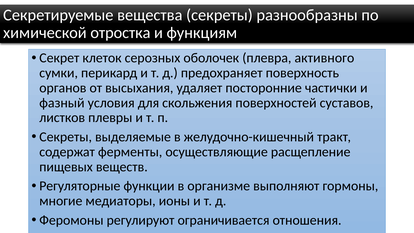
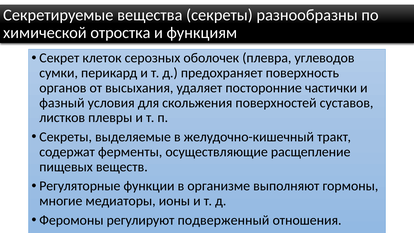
активного: активного -> углеводов
ограничивается: ограничивается -> подверженный
